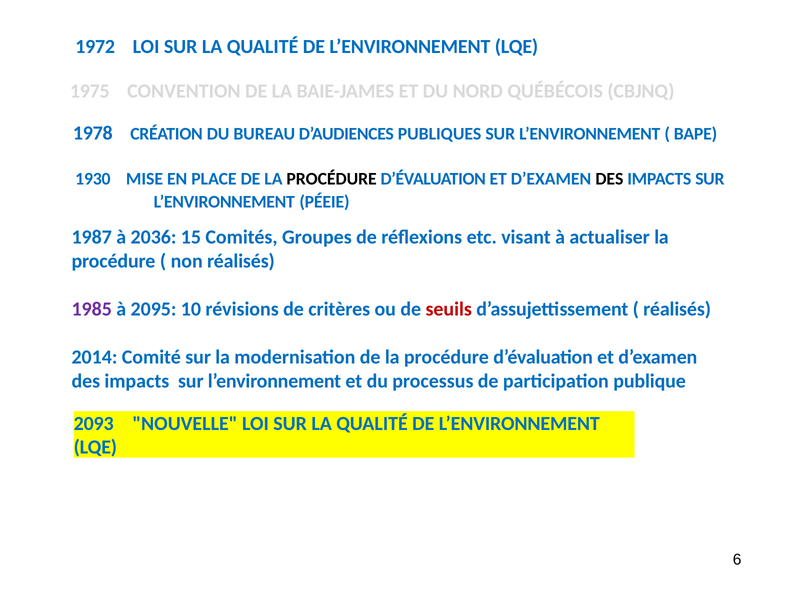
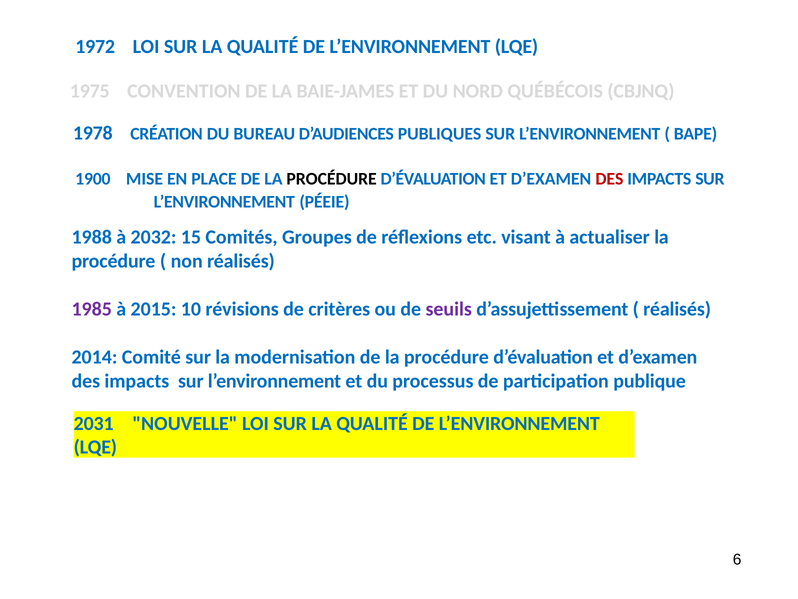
1930: 1930 -> 1900
DES at (609, 179) colour: black -> red
1987: 1987 -> 1988
2036: 2036 -> 2032
2095: 2095 -> 2015
seuils colour: red -> purple
2093: 2093 -> 2031
